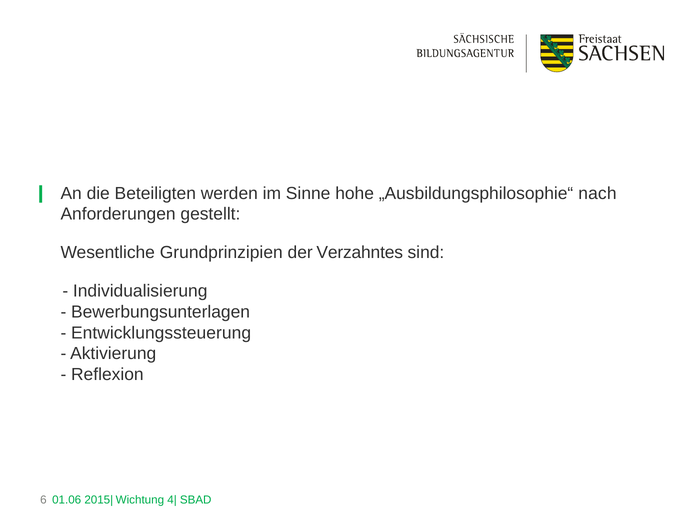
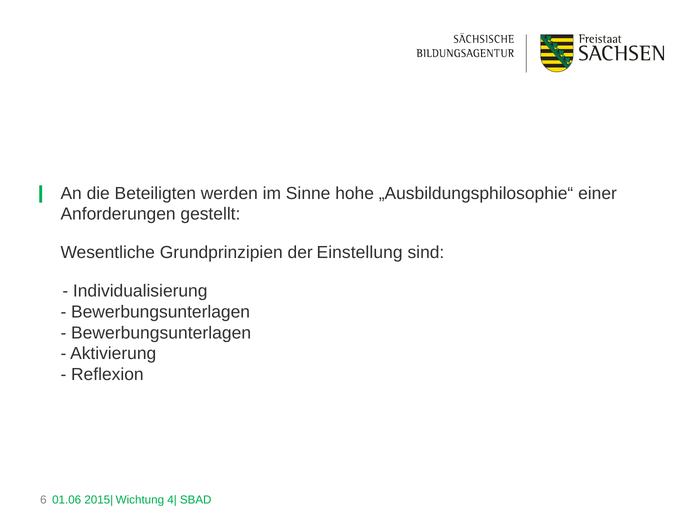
nach: nach -> einer
Verzahntes: Verzahntes -> Einstellung
Entwicklungssteuerung at (161, 333): Entwicklungssteuerung -> Bewerbungsunterlagen
